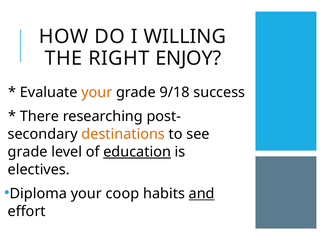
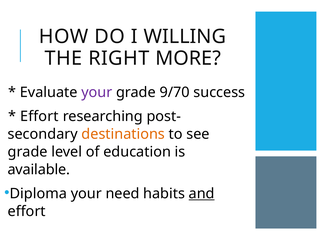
ENJOY: ENJOY -> MORE
your at (97, 92) colour: orange -> purple
9/18: 9/18 -> 9/70
There at (39, 116): There -> Effort
education underline: present -> none
electives: electives -> available
coop: coop -> need
